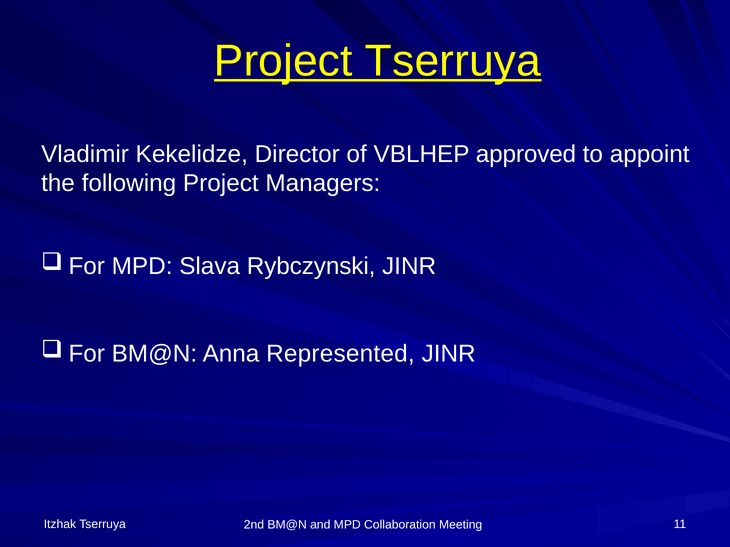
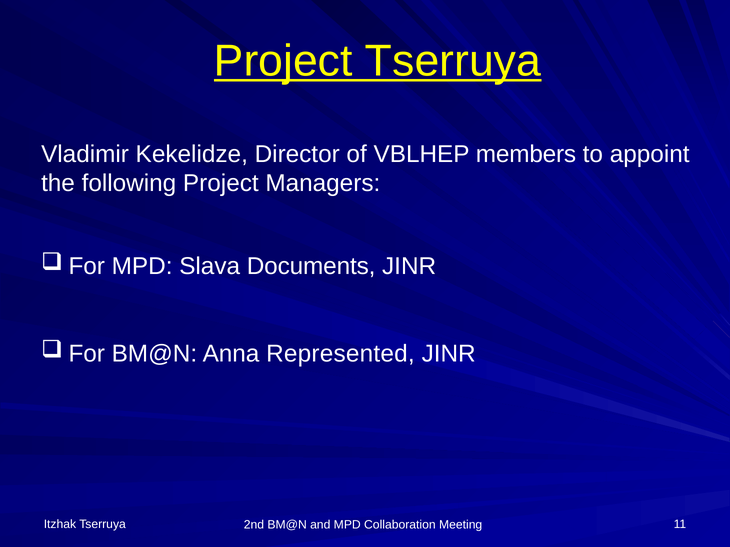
approved: approved -> members
Rybczynski: Rybczynski -> Documents
